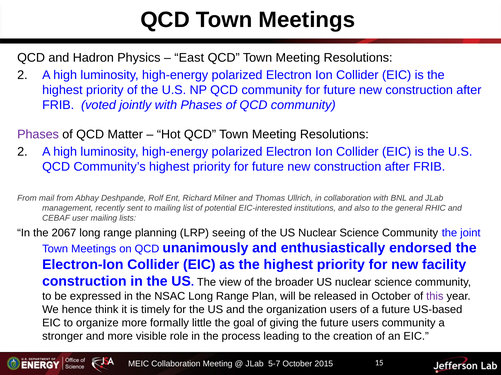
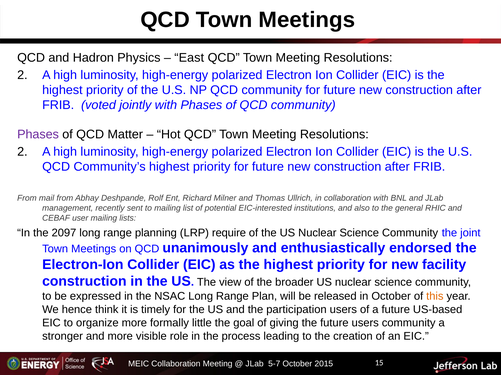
2067: 2067 -> 2097
seeing: seeing -> require
this colour: purple -> orange
organization: organization -> participation
